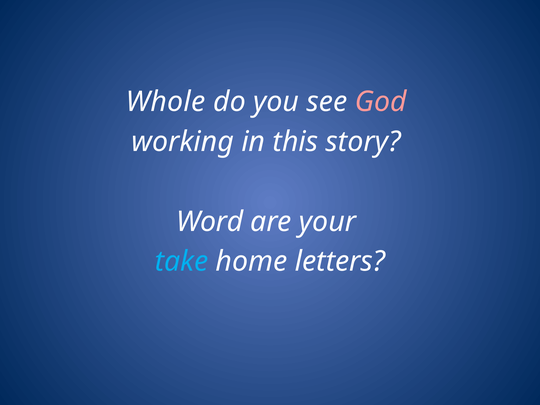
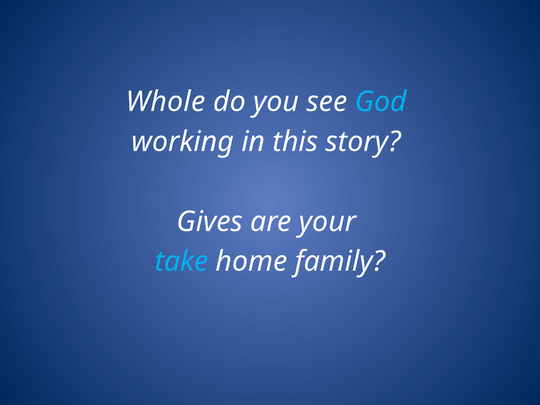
God colour: pink -> light blue
Word: Word -> Gives
letters: letters -> family
